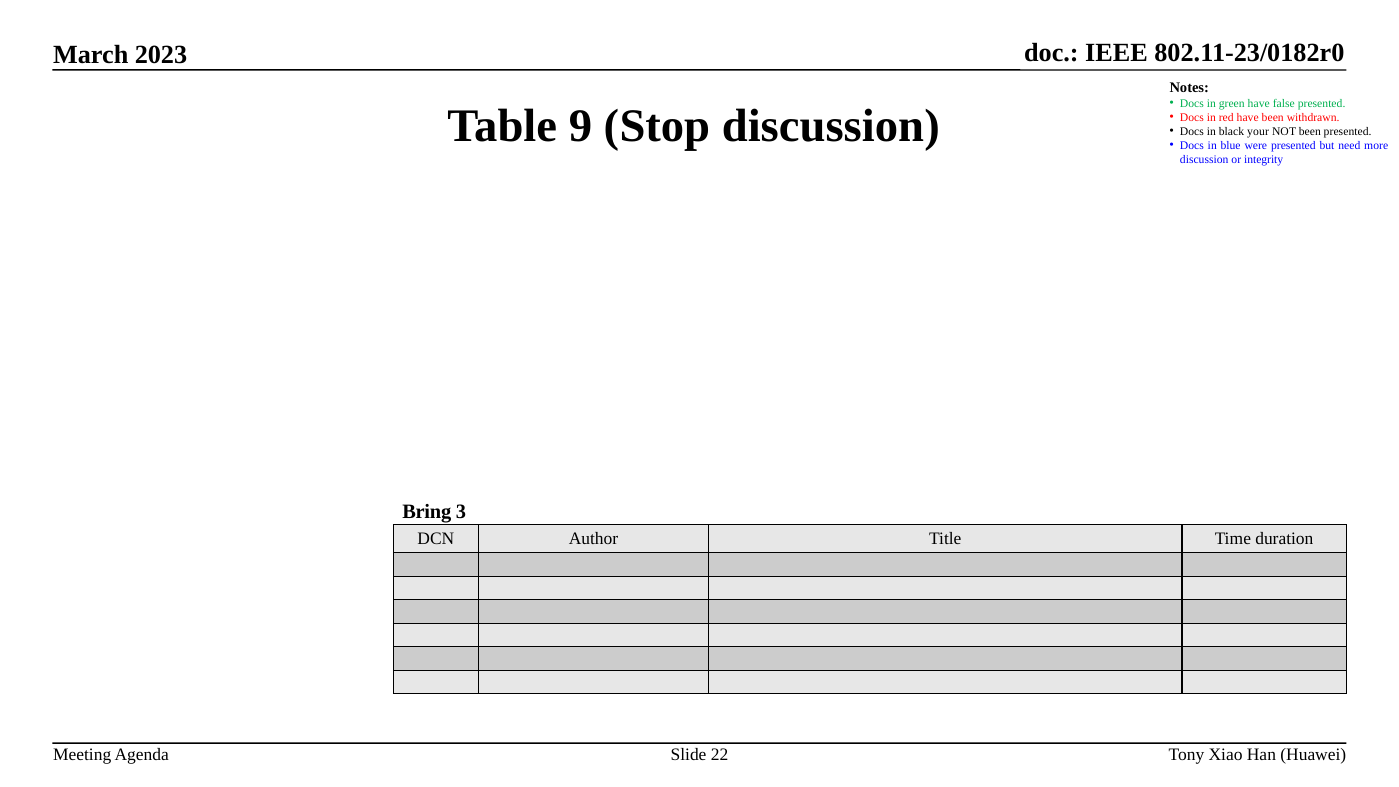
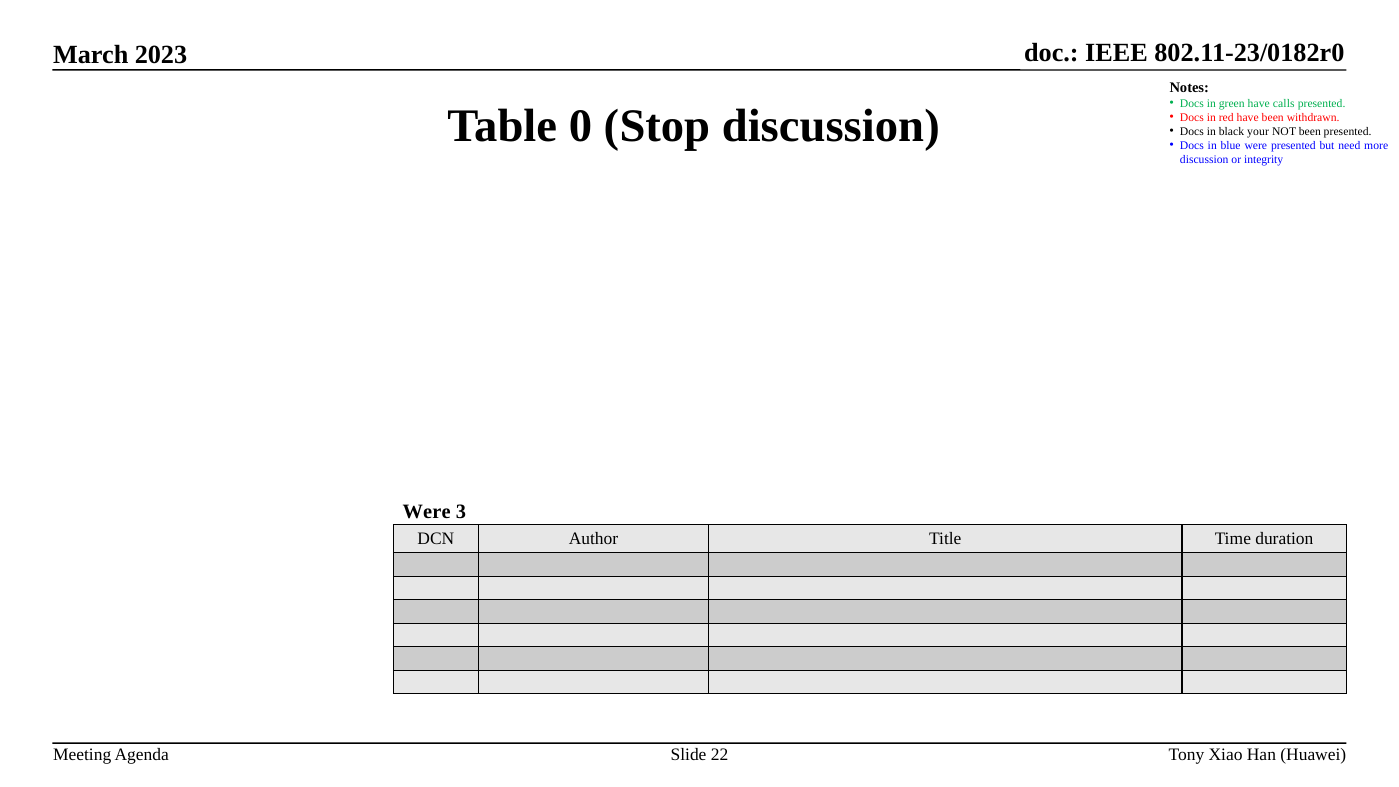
false: false -> calls
9: 9 -> 0
Bring at (427, 511): Bring -> Were
